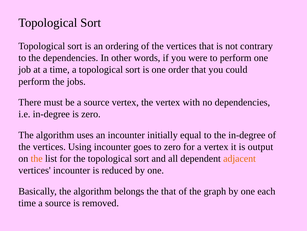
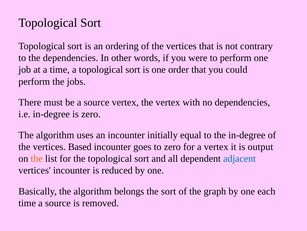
Using: Using -> Based
adjacent colour: orange -> blue
the that: that -> sort
